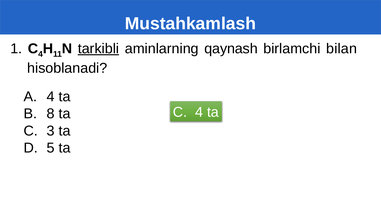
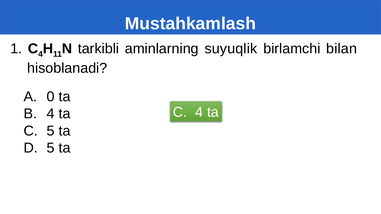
tarkibli underline: present -> none
qaynash: qaynash -> suyuqlik
4 at (51, 97): 4 -> 0
8 at (51, 114): 8 -> 4
C 3: 3 -> 5
